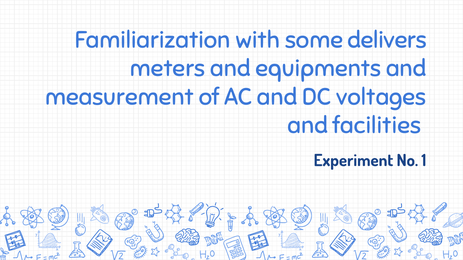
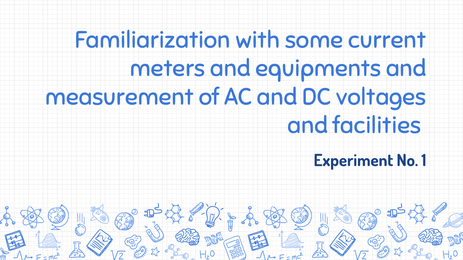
delivers: delivers -> current
